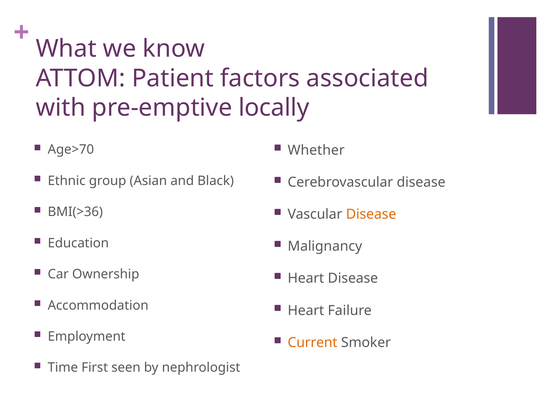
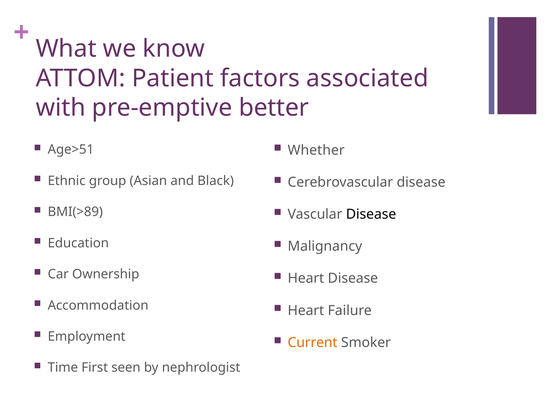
locally: locally -> better
Age>70: Age>70 -> Age>51
BMI(>36: BMI(>36 -> BMI(>89
Disease at (371, 214) colour: orange -> black
